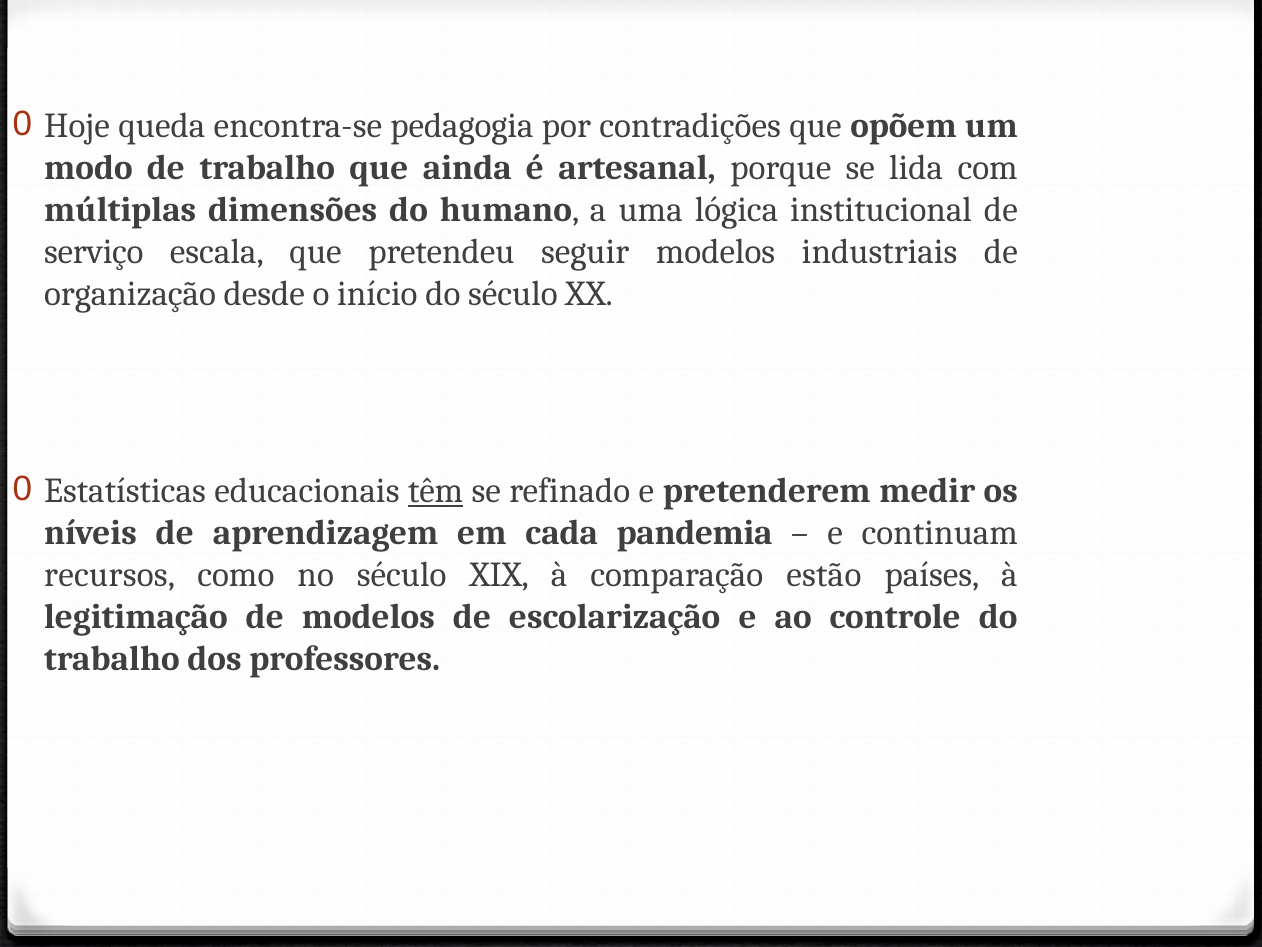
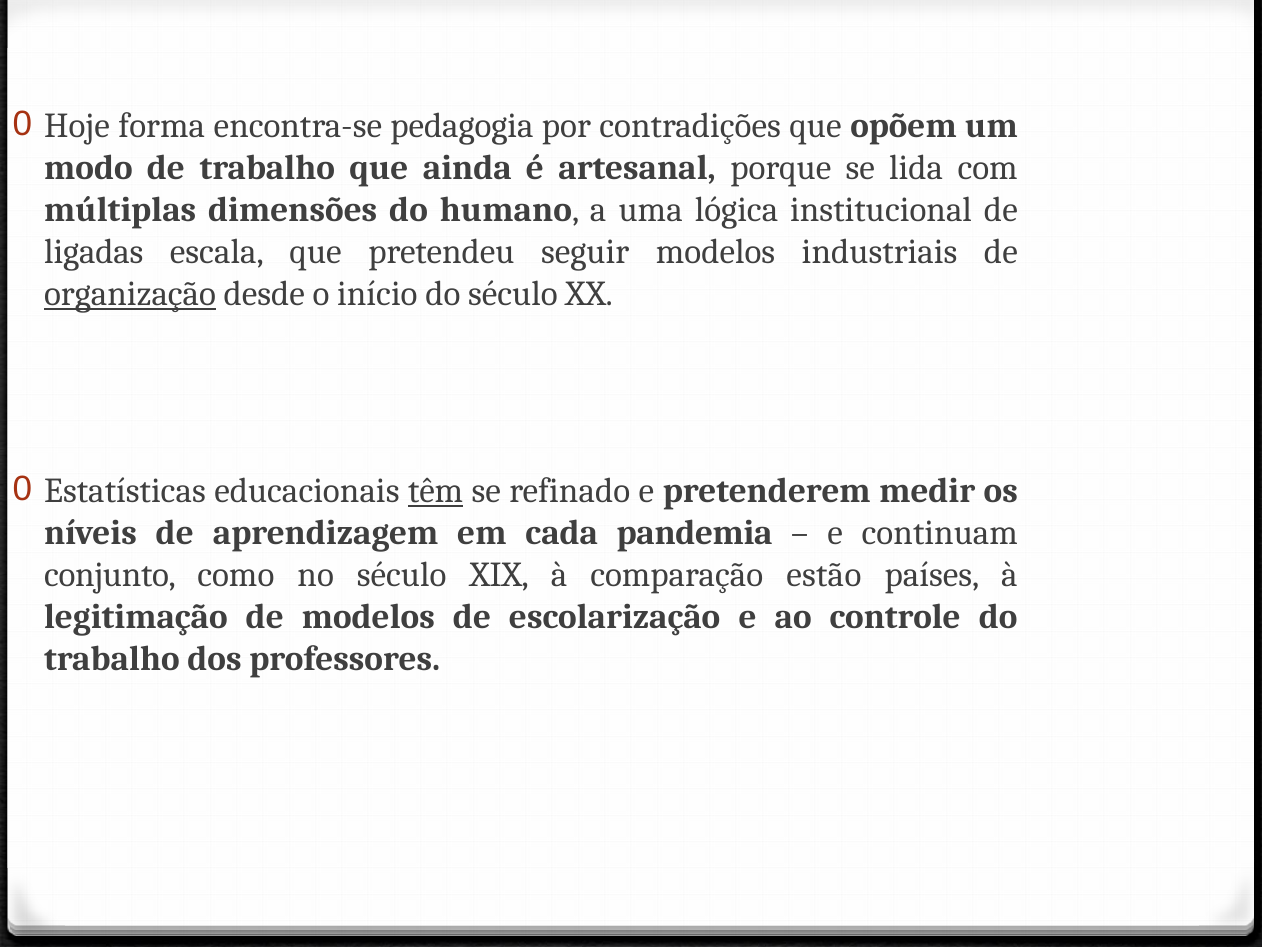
queda: queda -> forma
serviço: serviço -> ligadas
organização underline: none -> present
recursos: recursos -> conjunto
